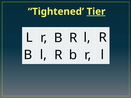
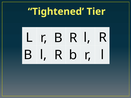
Tier underline: present -> none
